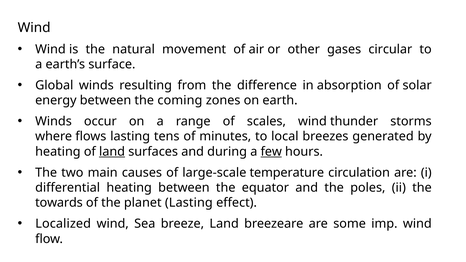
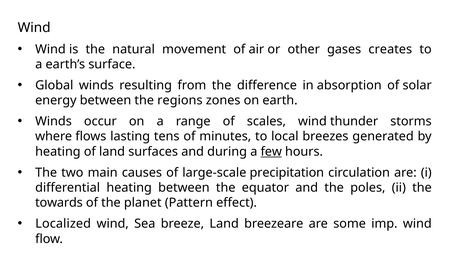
circular: circular -> creates
coming: coming -> regions
land at (112, 152) underline: present -> none
temperature: temperature -> precipitation
planet Lasting: Lasting -> Pattern
